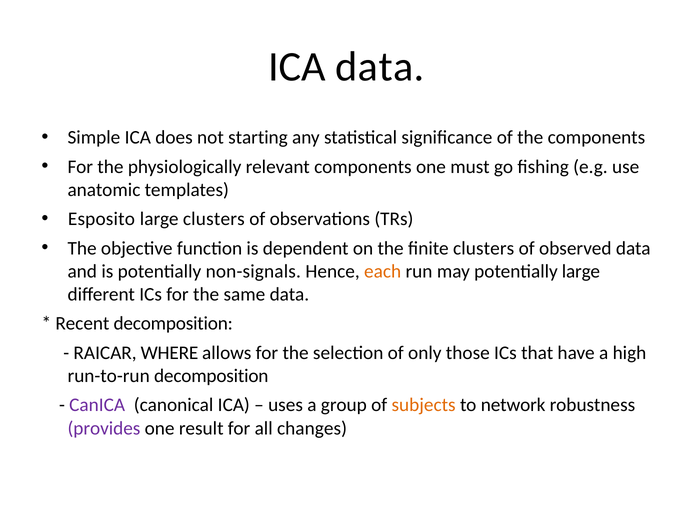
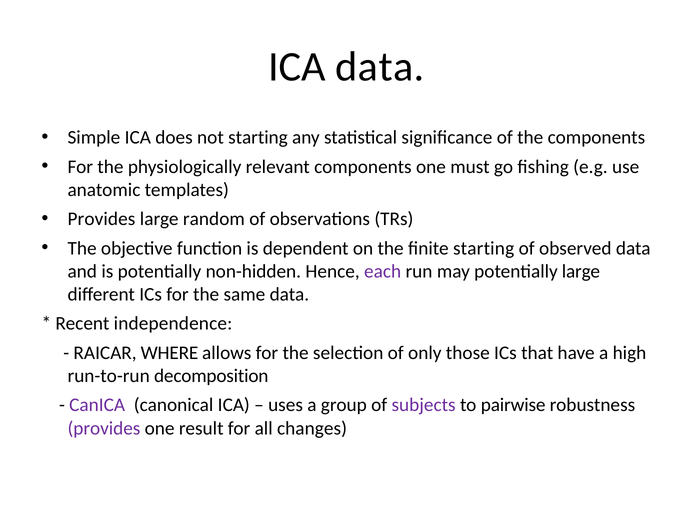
Esposito at (101, 219): Esposito -> Provides
large clusters: clusters -> random
finite clusters: clusters -> starting
non-signals: non-signals -> non-hidden
each colour: orange -> purple
Recent decomposition: decomposition -> independence
subjects colour: orange -> purple
network: network -> pairwise
